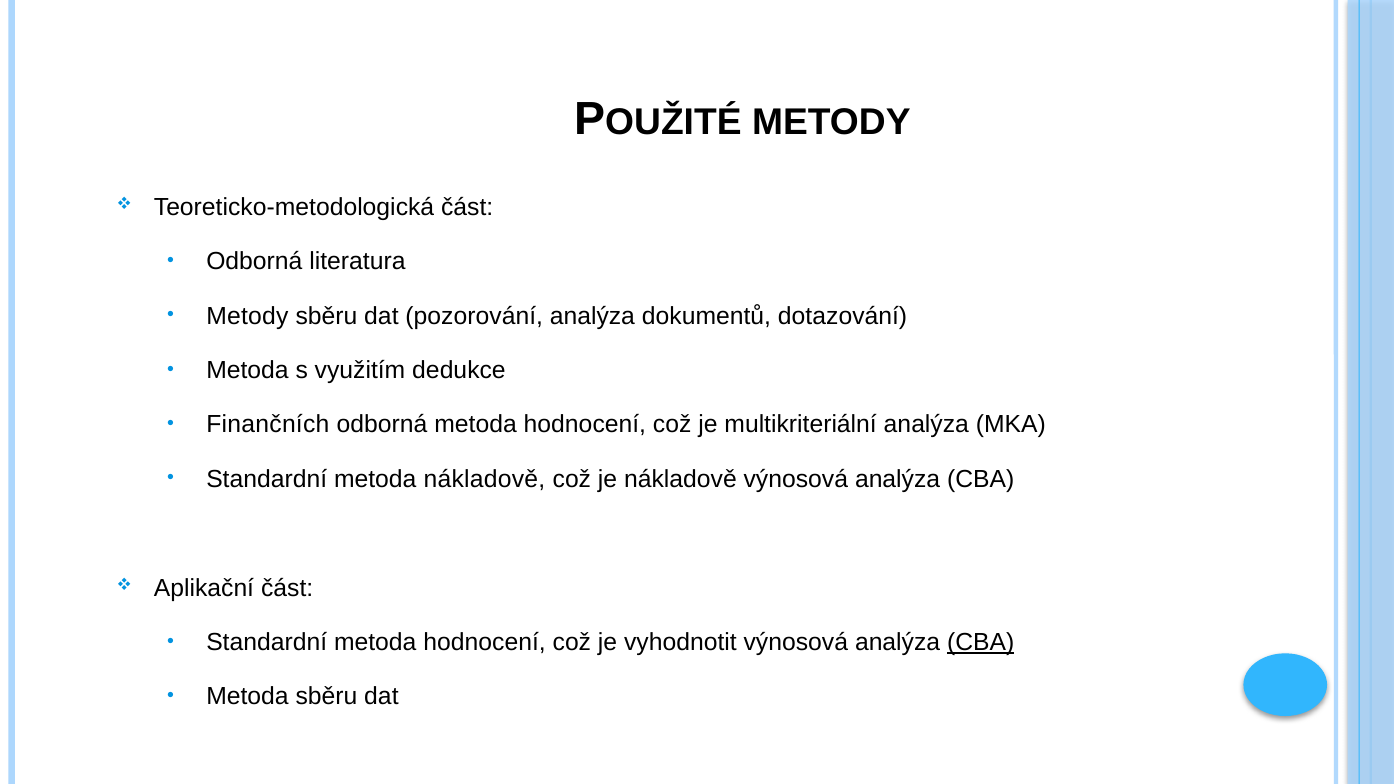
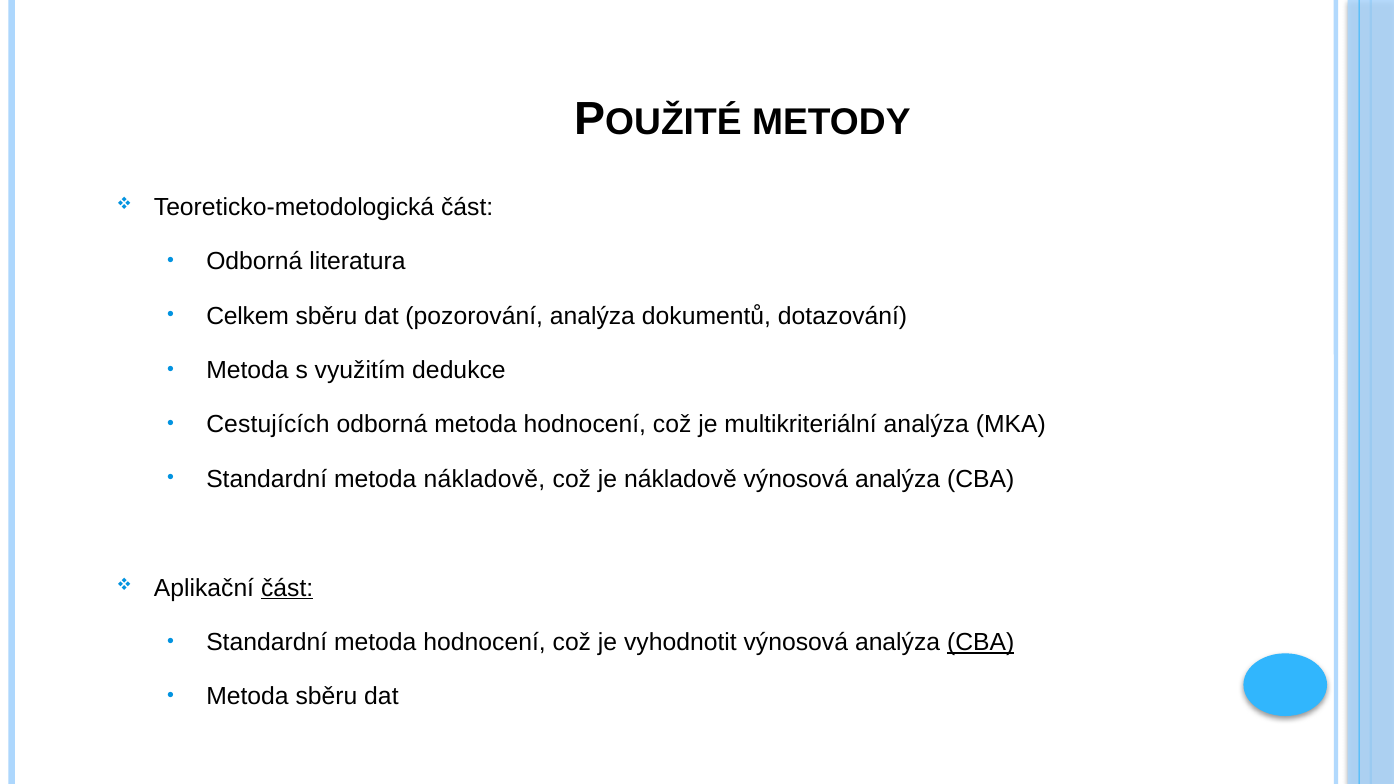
Metody at (247, 316): Metody -> Celkem
Finančních: Finančních -> Cestujících
část at (287, 588) underline: none -> present
